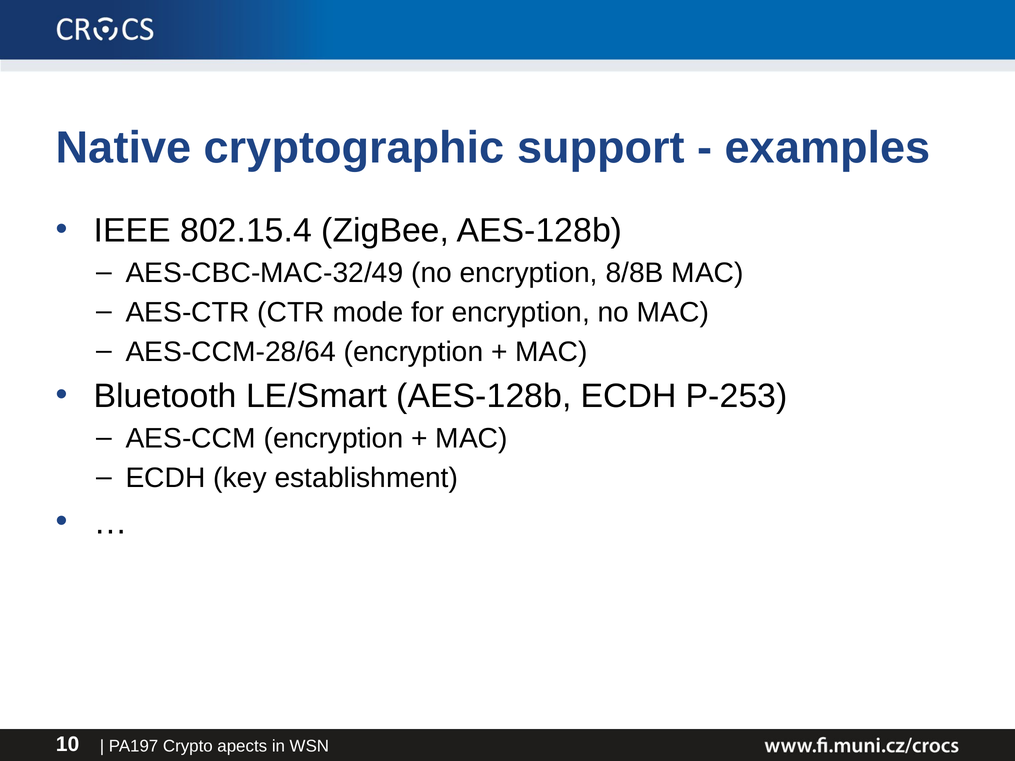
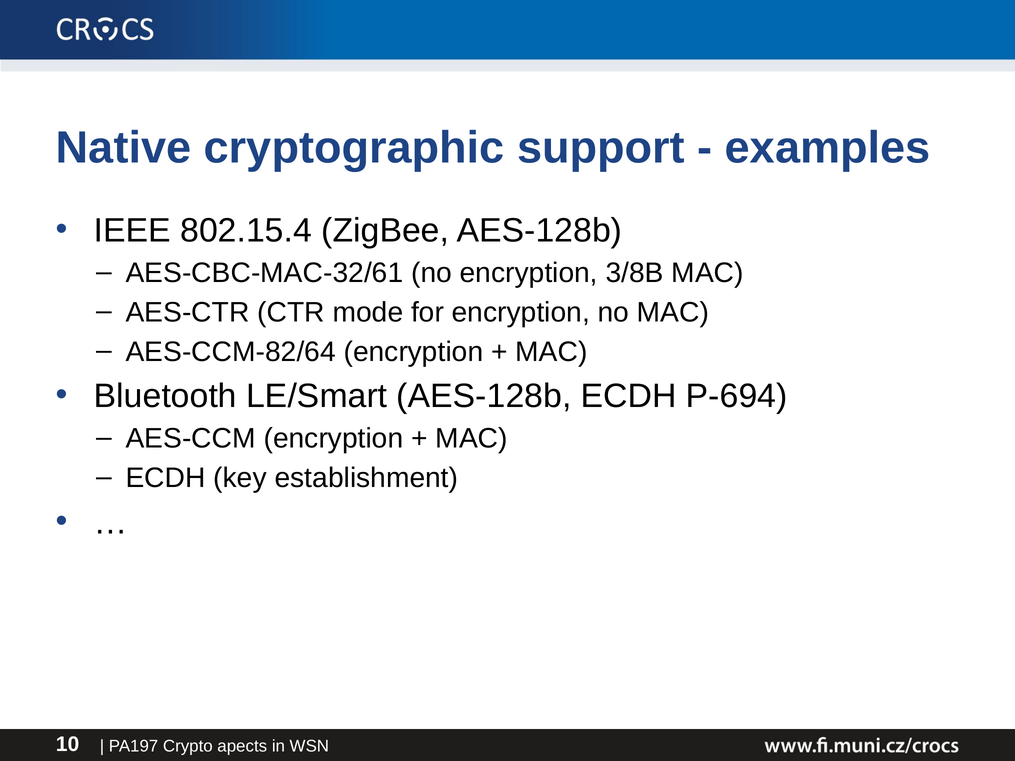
AES-CBC-MAC-32/49: AES-CBC-MAC-32/49 -> AES-CBC-MAC-32/61
8/8B: 8/8B -> 3/8B
AES-CCM-28/64: AES-CCM-28/64 -> AES-CCM-82/64
P-253: P-253 -> P-694
